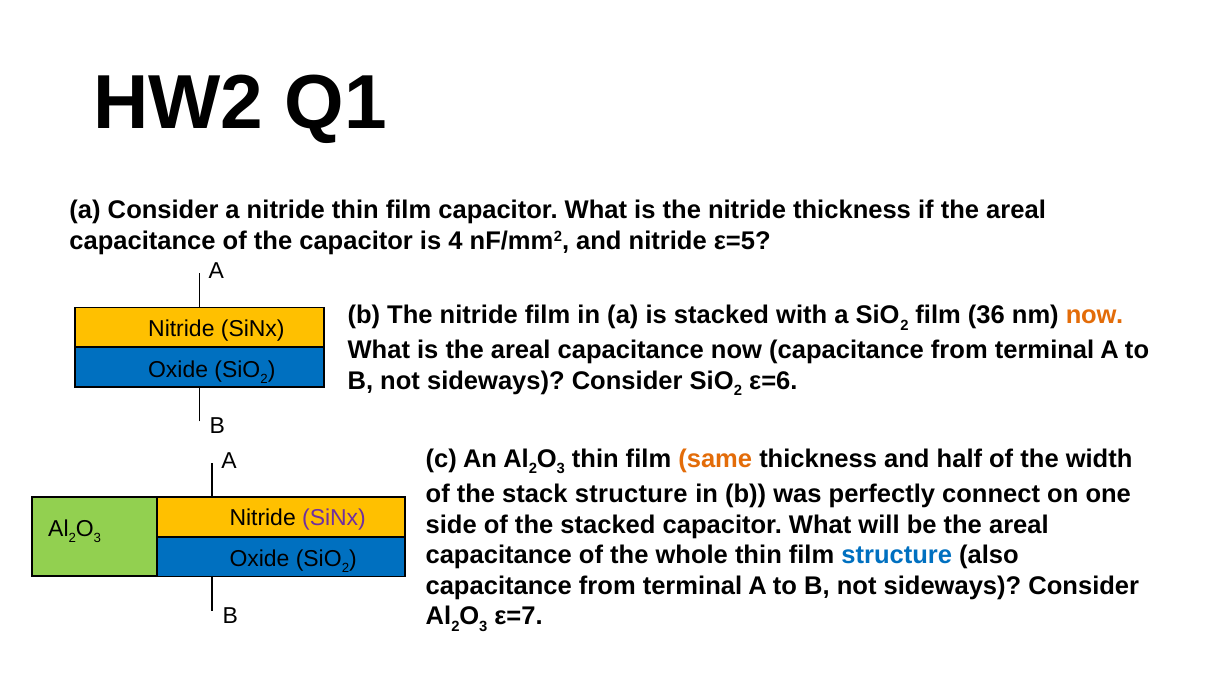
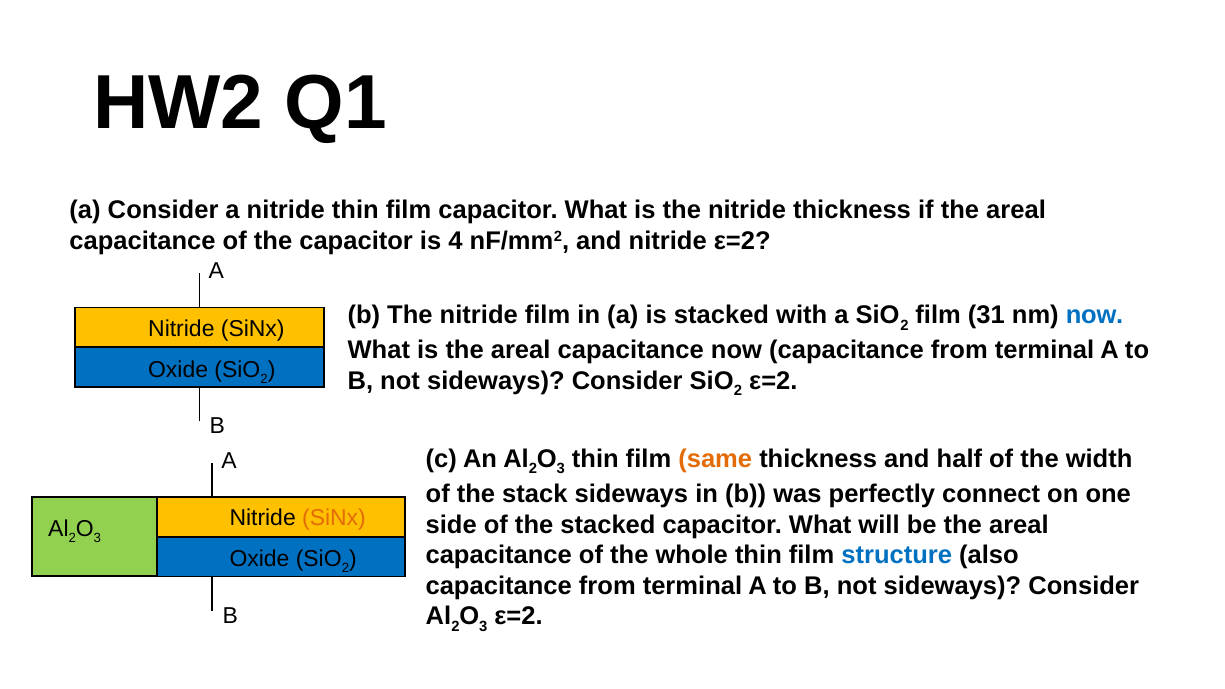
nitride ε=5: ε=5 -> ε=2
36: 36 -> 31
now at (1095, 315) colour: orange -> blue
ε=6 at (773, 381): ε=6 -> ε=2
stack structure: structure -> sideways
SiNx at (334, 518) colour: purple -> orange
ε=7 at (518, 617): ε=7 -> ε=2
